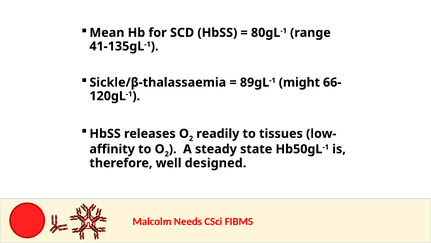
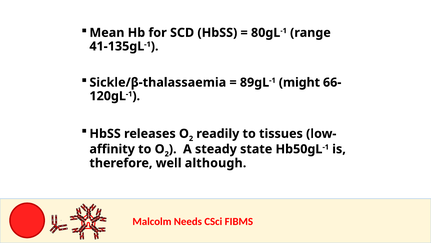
designed: designed -> although
